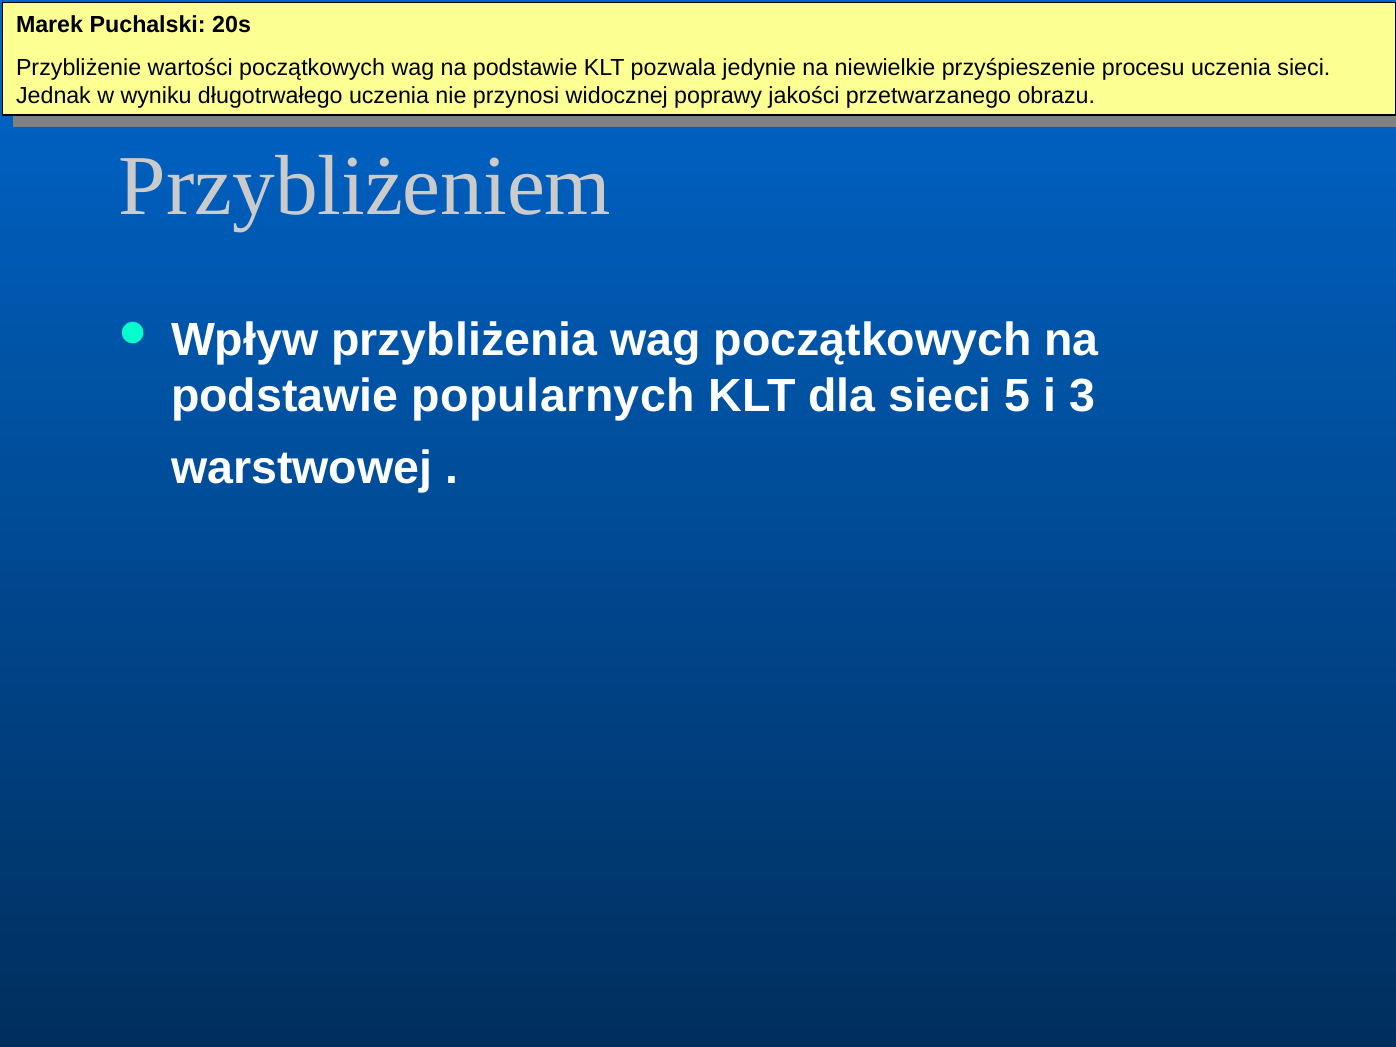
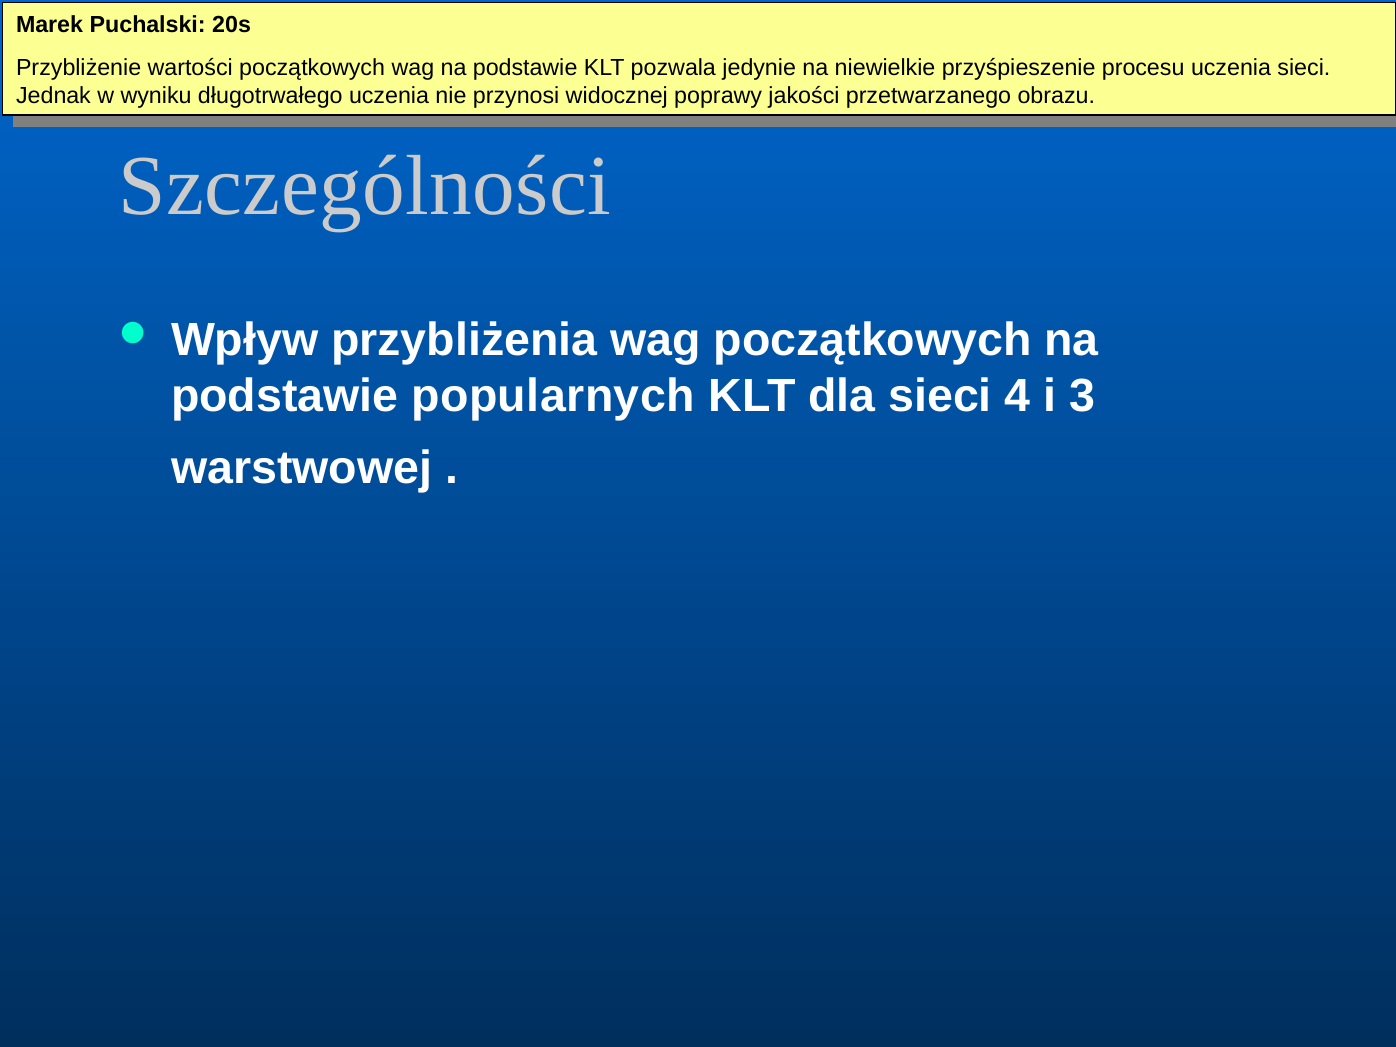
Przybliżeniem: Przybliżeniem -> Szczególności
5: 5 -> 4
